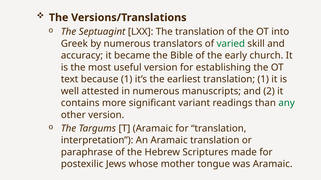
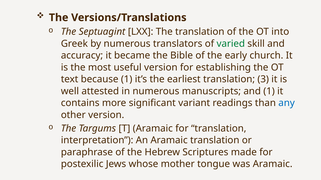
translation 1: 1 -> 3
and 2: 2 -> 1
any colour: green -> blue
